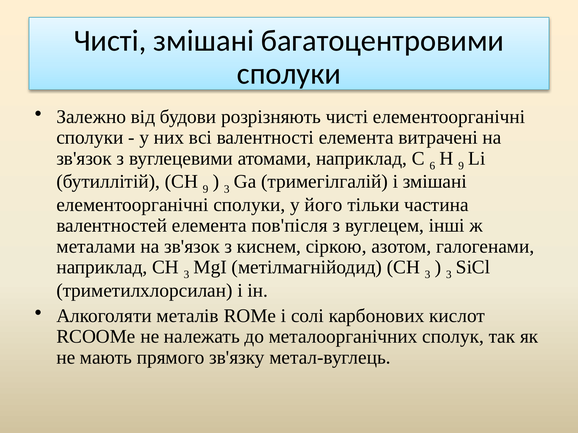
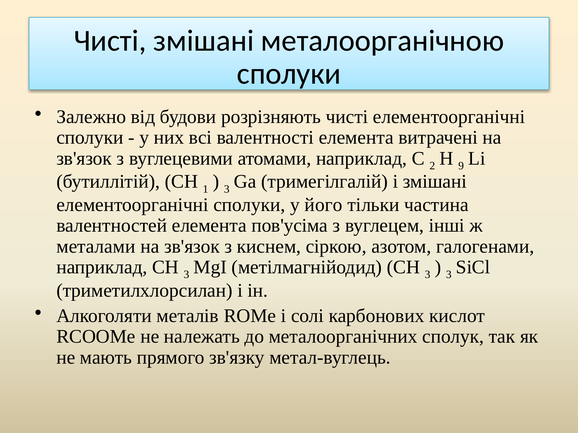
багатоцентровими: багатоцентровими -> металоорганічною
6: 6 -> 2
CH 9: 9 -> 1
пов'після: пов'після -> пов'усіма
